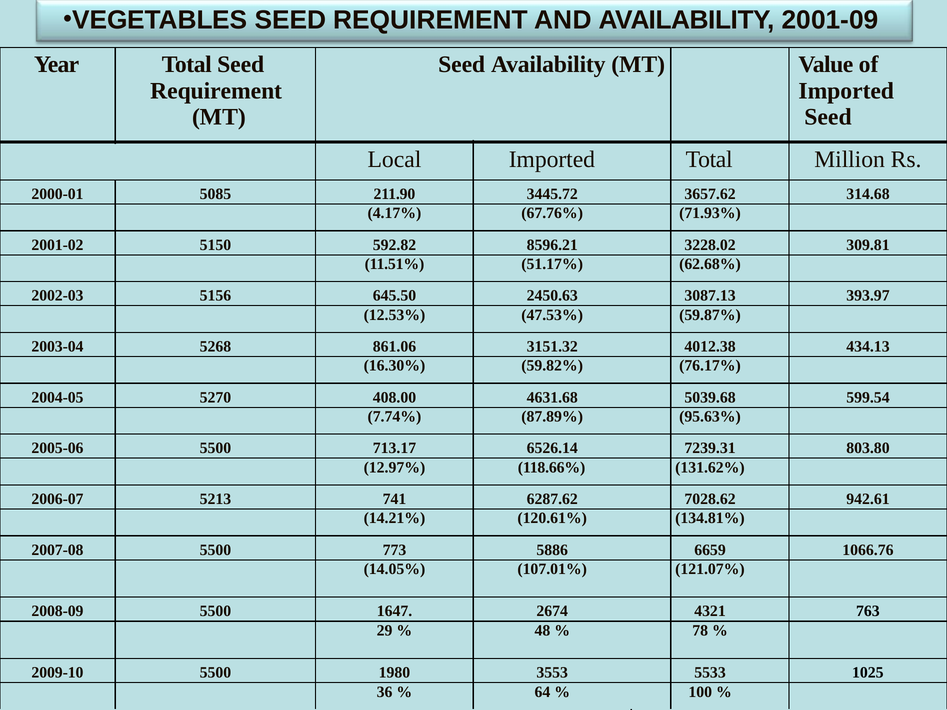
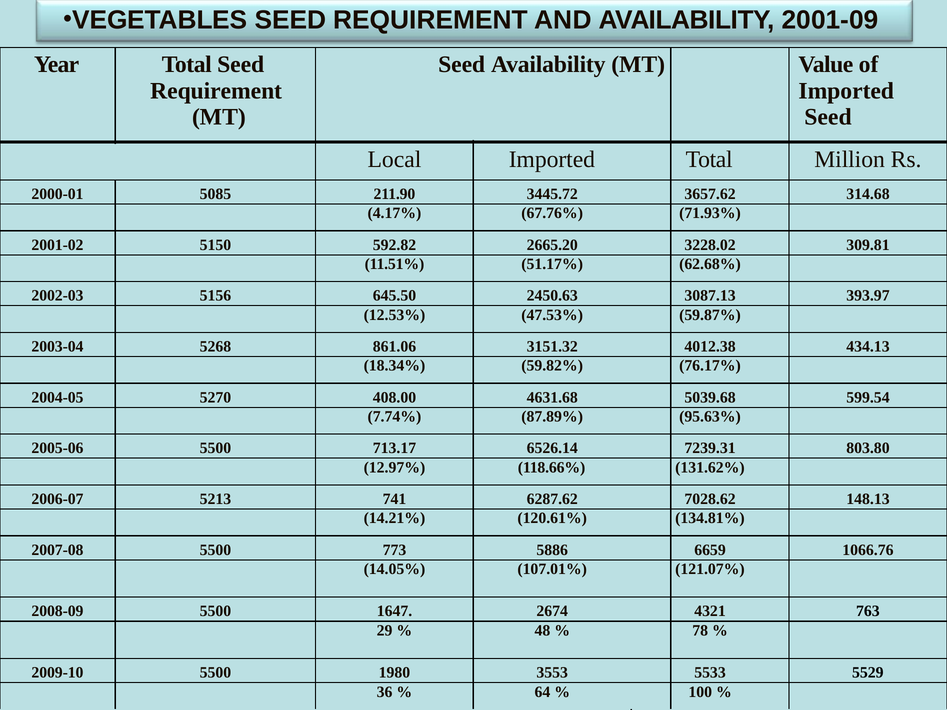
8596.21: 8596.21 -> 2665.20
16.30%: 16.30% -> 18.34%
942.61: 942.61 -> 148.13
1025: 1025 -> 5529
